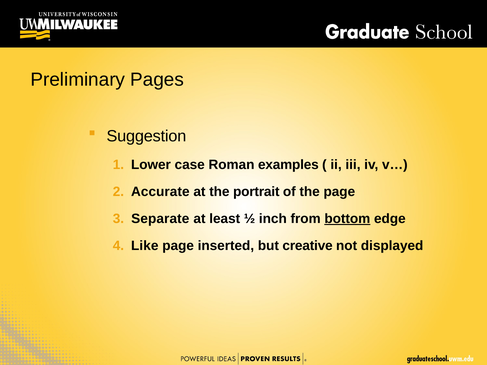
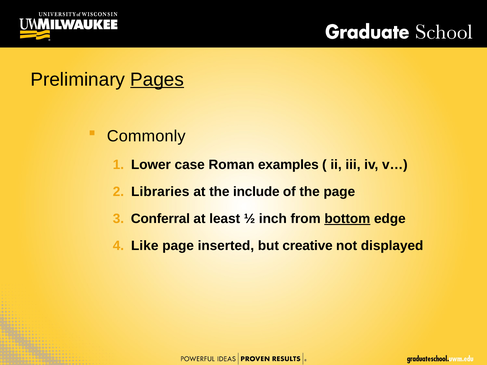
Pages underline: none -> present
Suggestion: Suggestion -> Commonly
Accurate: Accurate -> Libraries
portrait: portrait -> include
Separate: Separate -> Conferral
